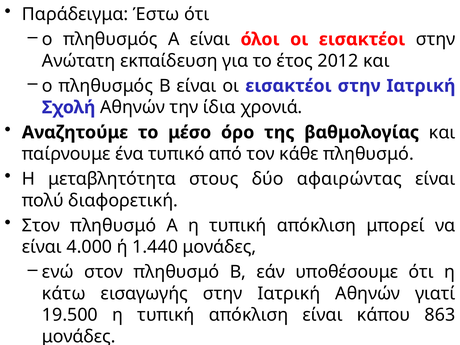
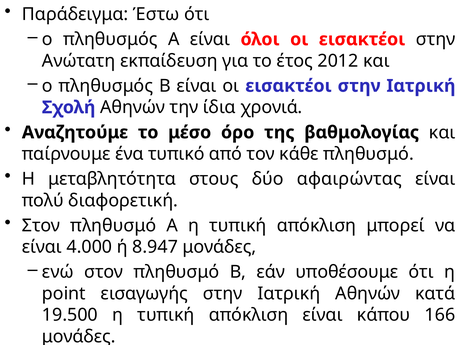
1.440: 1.440 -> 8.947
κάτω: κάτω -> point
γιατί: γιατί -> κατά
863: 863 -> 166
